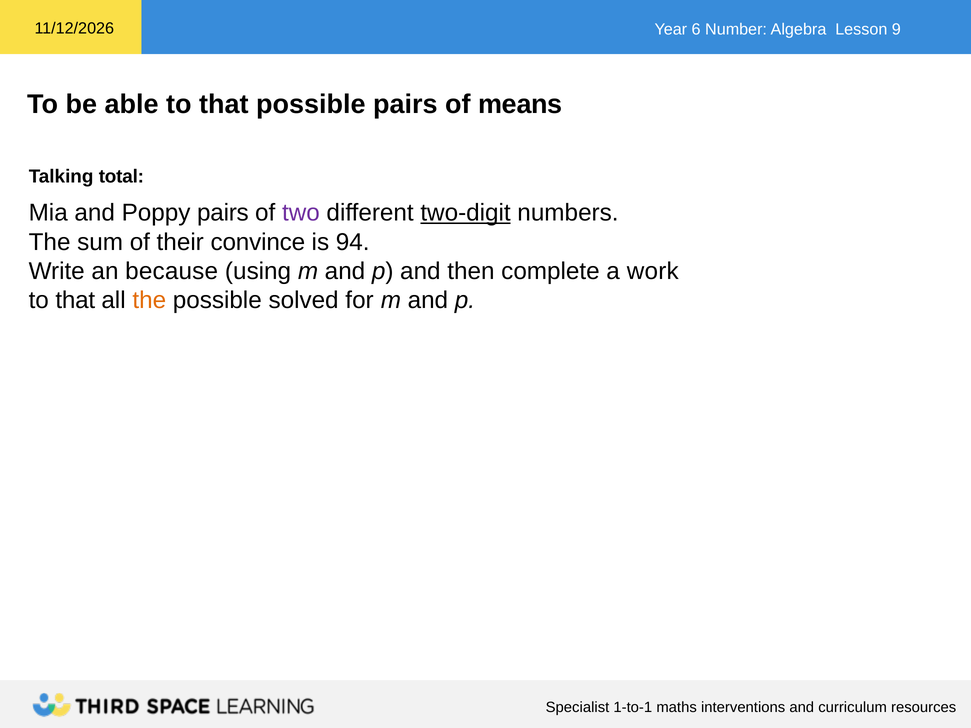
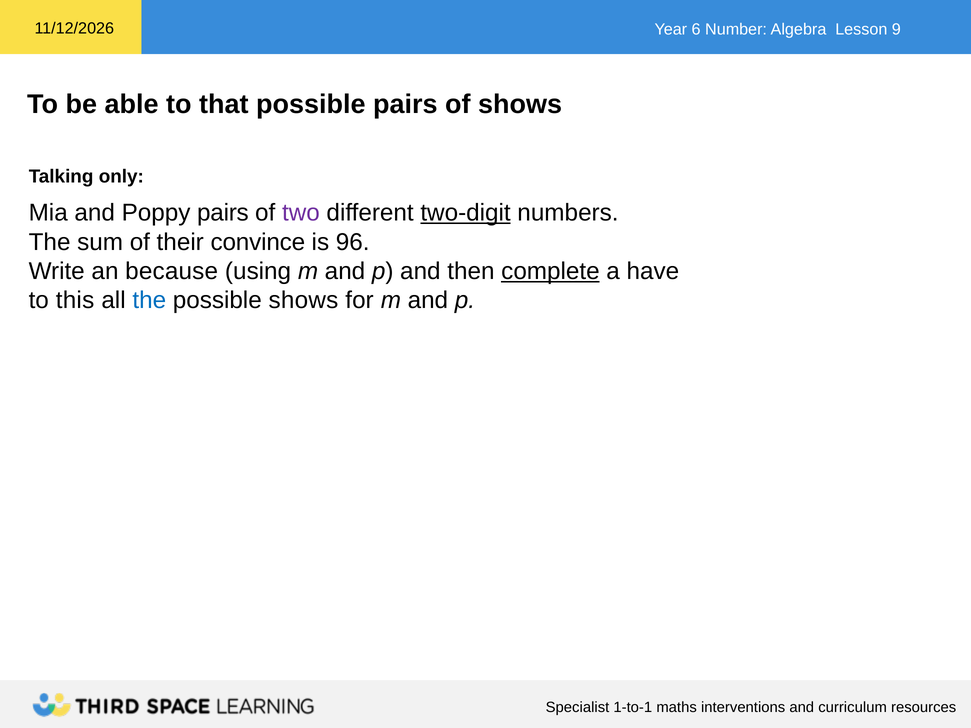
of means: means -> shows
total: total -> only
94: 94 -> 96
complete underline: none -> present
work: work -> have
that at (75, 300): that -> this
the at (149, 300) colour: orange -> blue
possible solved: solved -> shows
